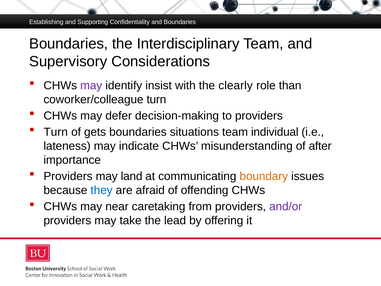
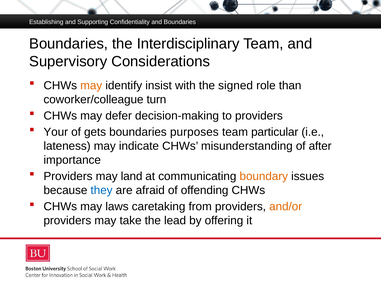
may at (91, 85) colour: purple -> orange
clearly: clearly -> signed
Turn at (56, 132): Turn -> Your
situations: situations -> purposes
individual: individual -> particular
near: near -> laws
and/or colour: purple -> orange
